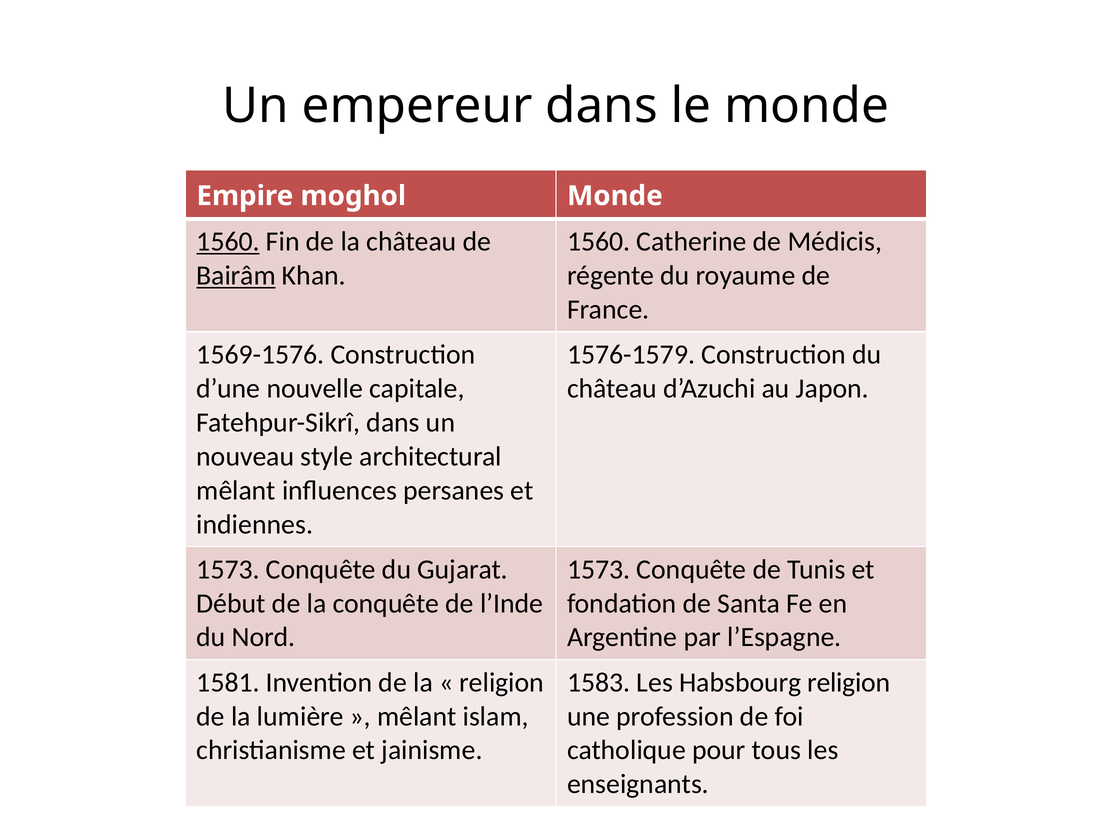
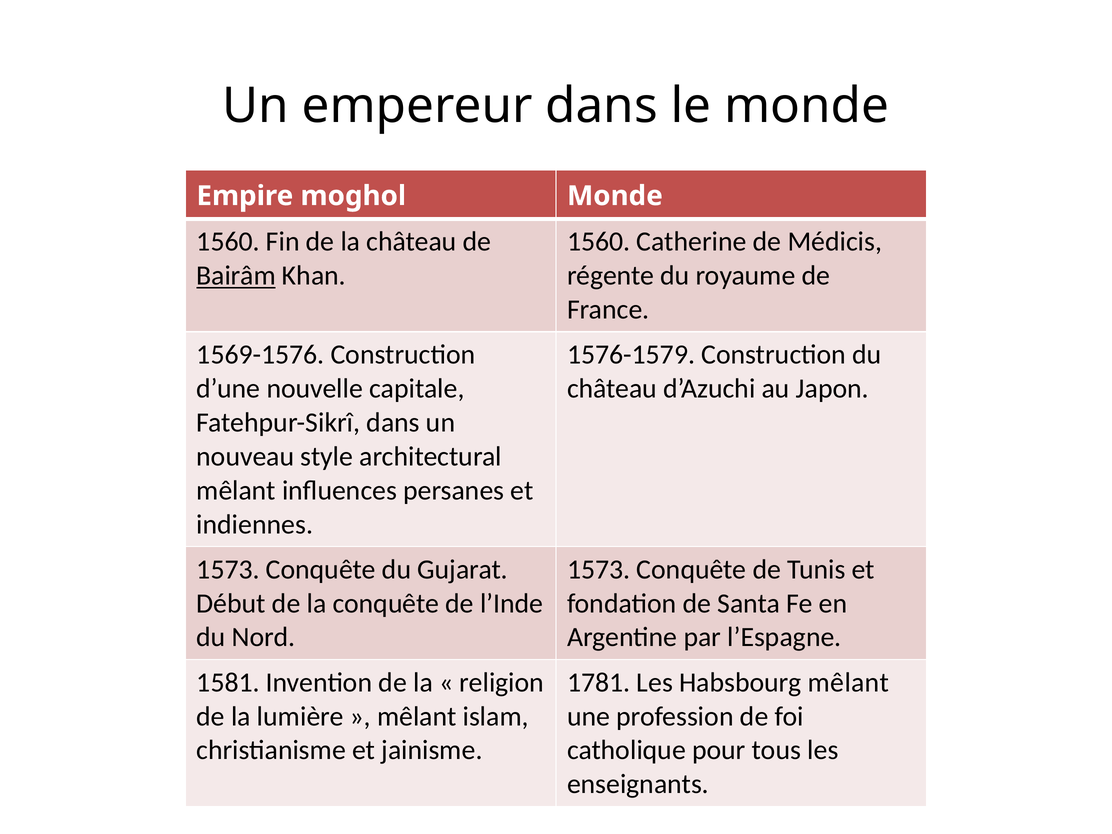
1560 at (228, 242) underline: present -> none
1583: 1583 -> 1781
Habsbourg religion: religion -> mêlant
